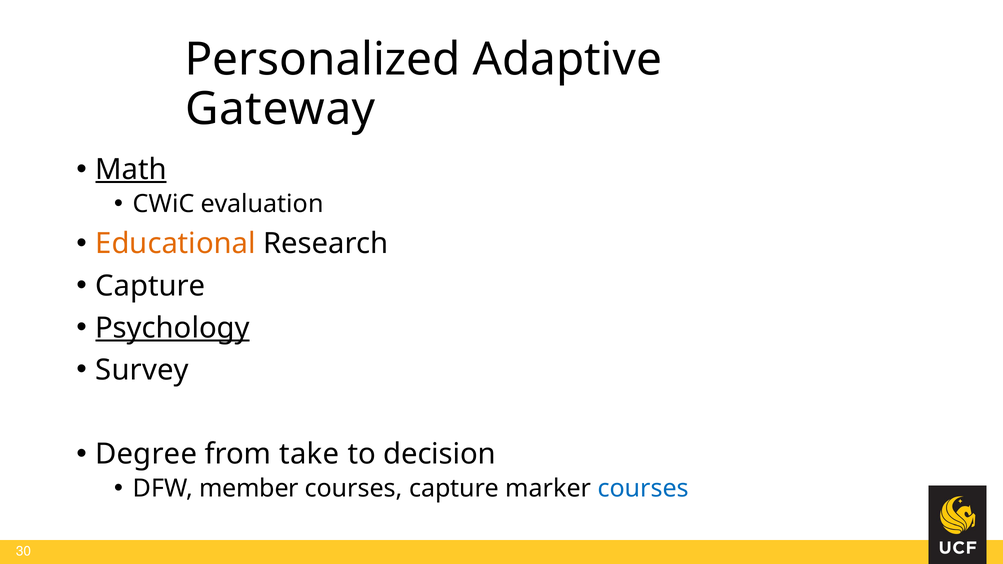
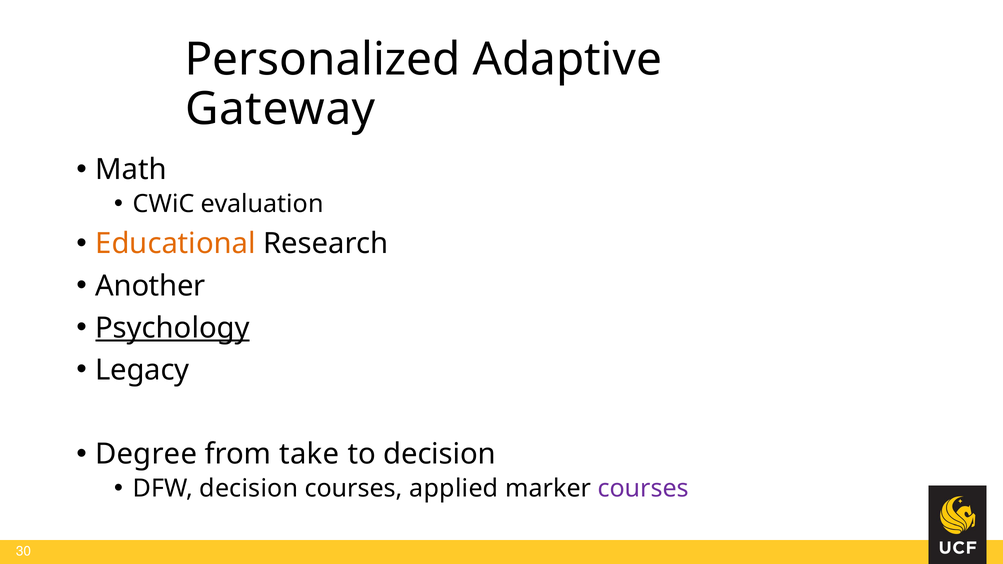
Math underline: present -> none
Capture at (150, 286): Capture -> Another
Survey: Survey -> Legacy
DFW member: member -> decision
courses capture: capture -> applied
courses at (643, 489) colour: blue -> purple
